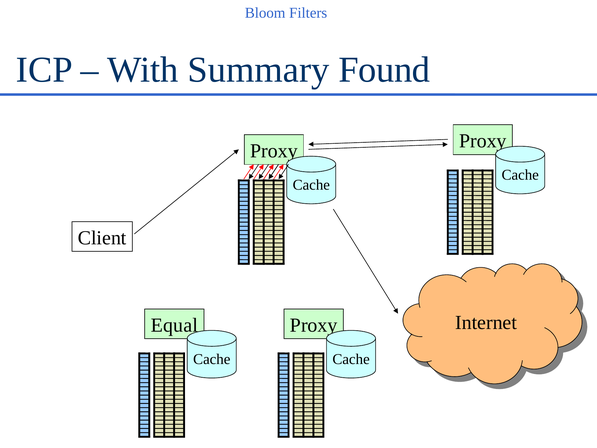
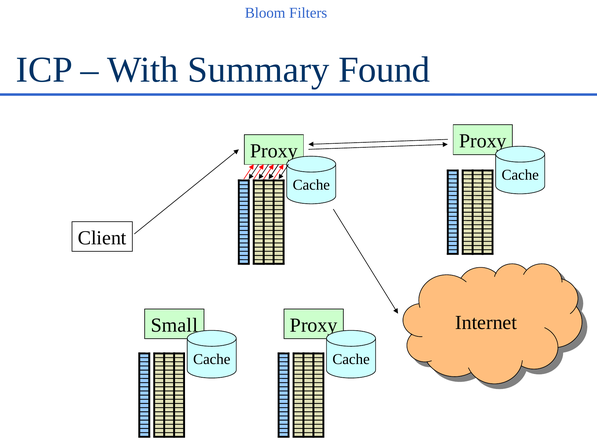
Equal: Equal -> Small
